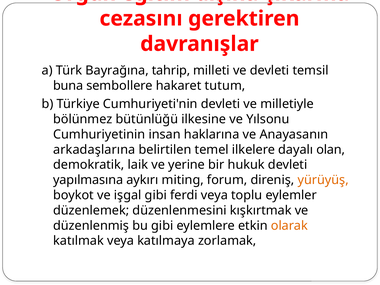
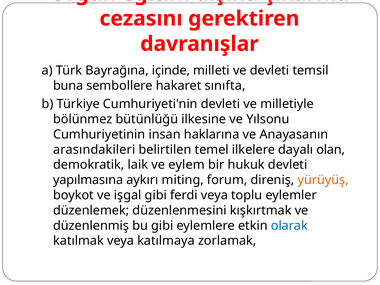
tahrip: tahrip -> içinde
tutum: tutum -> sınıfta
arkadaşlarına: arkadaşlarına -> arasındakileri
yerine: yerine -> eylem
olarak colour: orange -> blue
